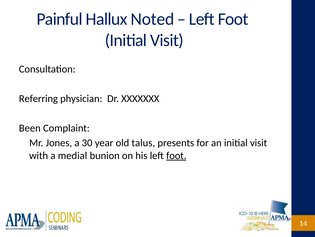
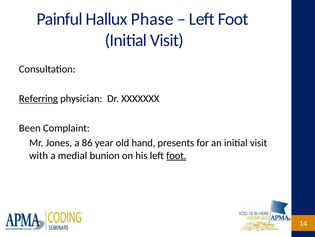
Noted: Noted -> Phase
Referring underline: none -> present
30: 30 -> 86
talus: talus -> hand
